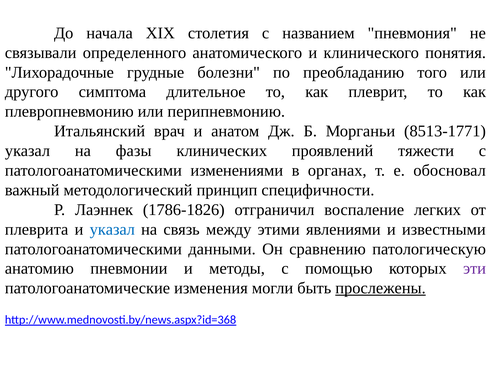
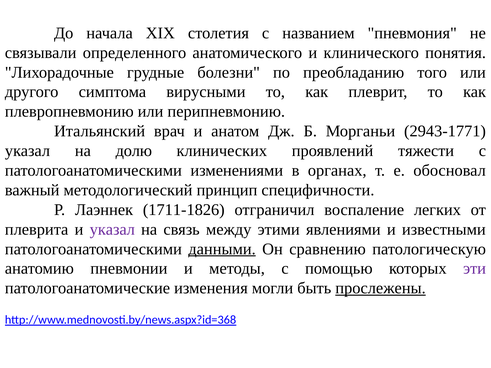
длительное: длительное -> вирусными
8513-1771: 8513-1771 -> 2943-1771
фазы: фазы -> долю
1786-1826: 1786-1826 -> 1711-1826
указал at (112, 229) colour: blue -> purple
данными underline: none -> present
